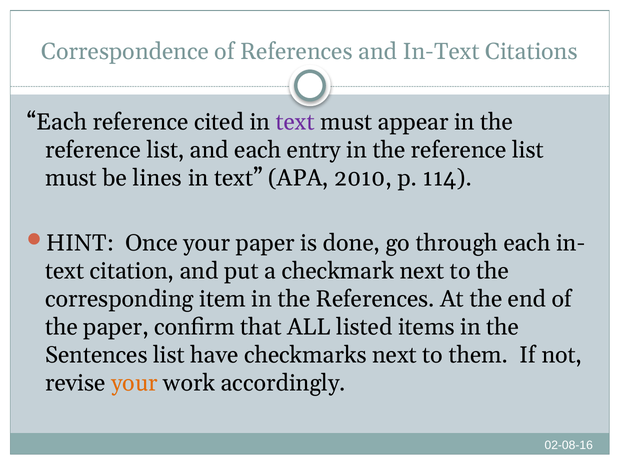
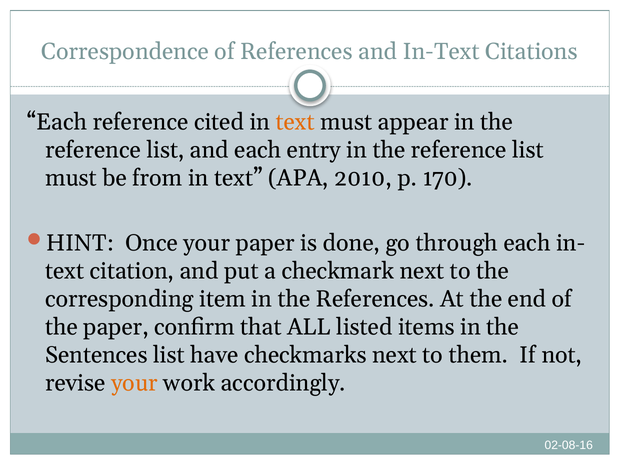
text at (295, 122) colour: purple -> orange
lines: lines -> from
114: 114 -> 170
